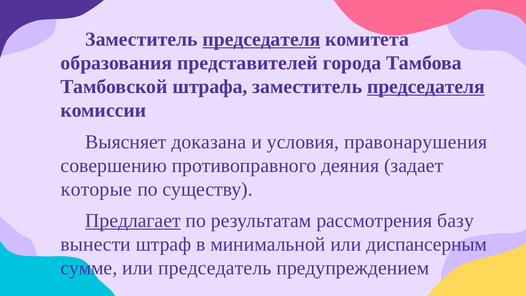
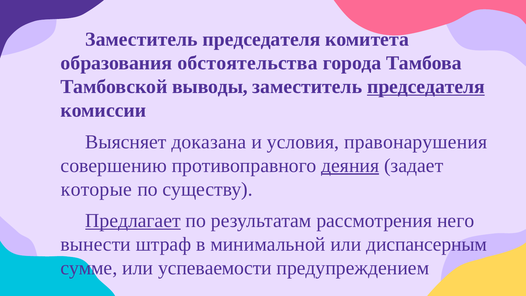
председателя at (262, 39) underline: present -> none
представителей: представителей -> обстоятельства
штрафа: штрафа -> выводы
деяния underline: none -> present
базу: базу -> него
председатель: председатель -> успеваемости
